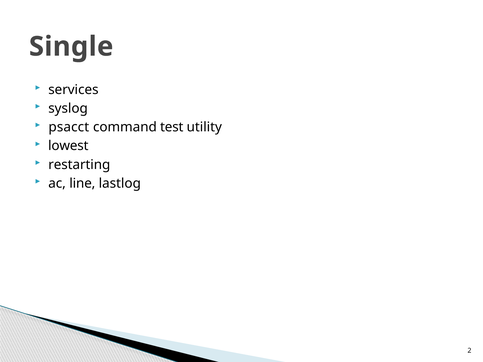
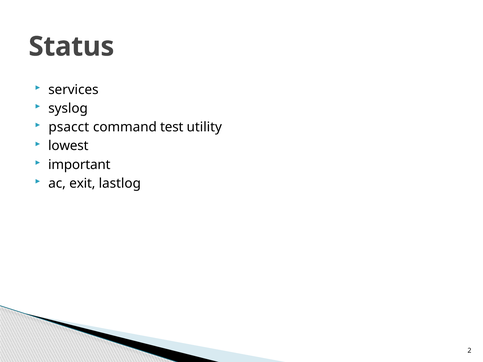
Single: Single -> Status
restarting: restarting -> important
line: line -> exit
